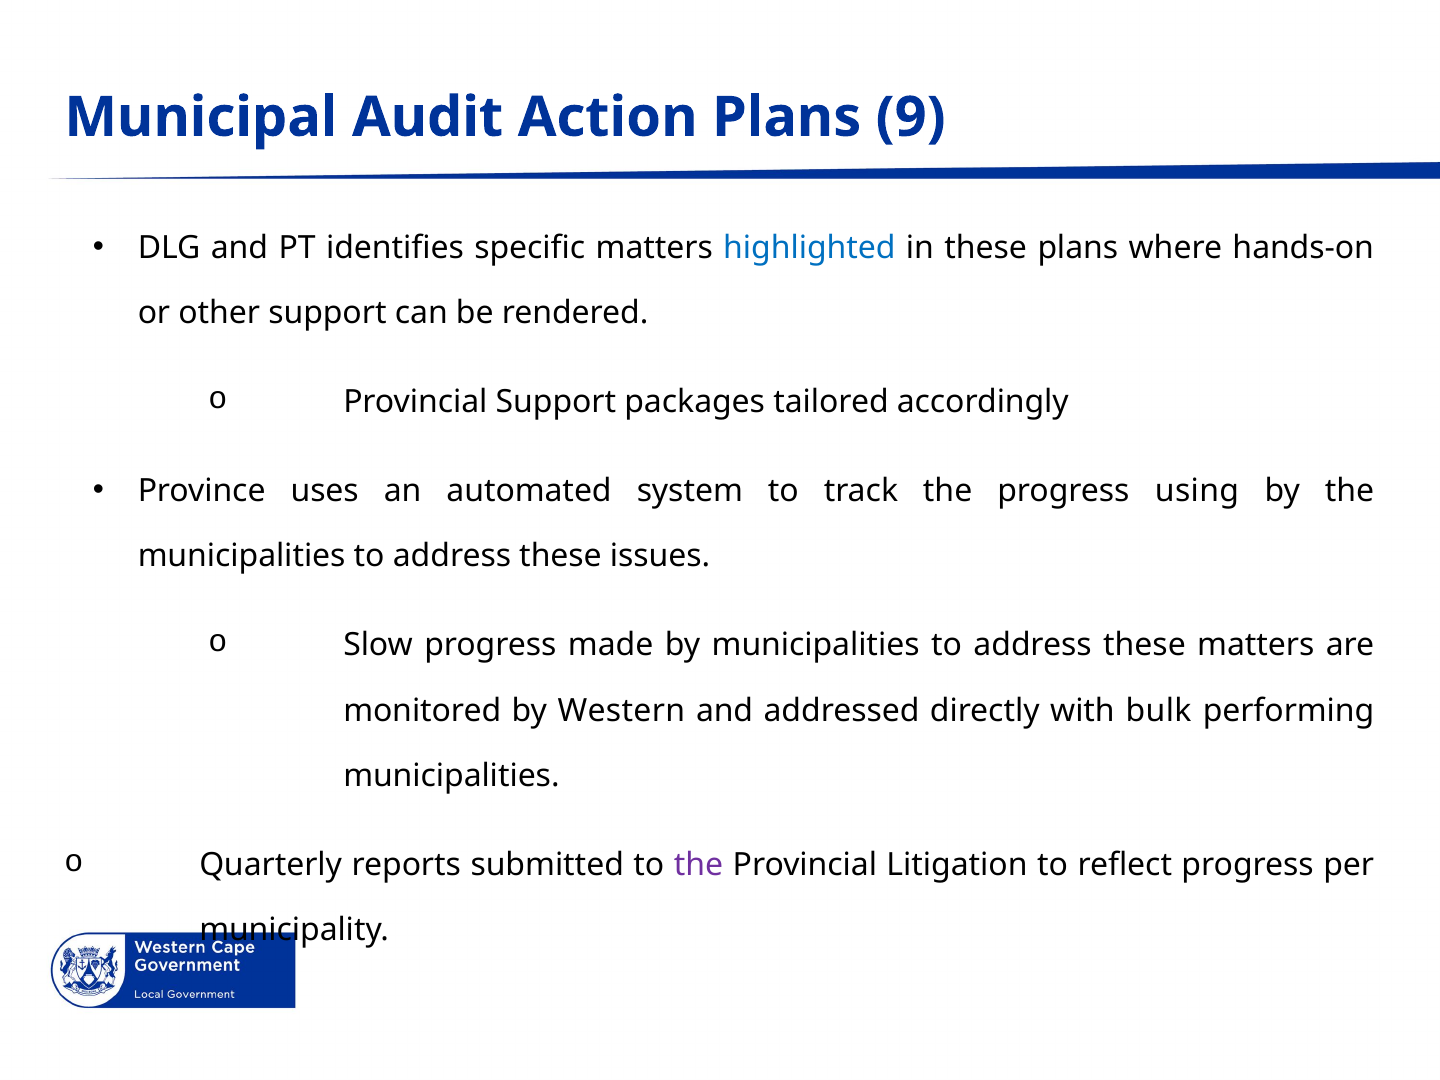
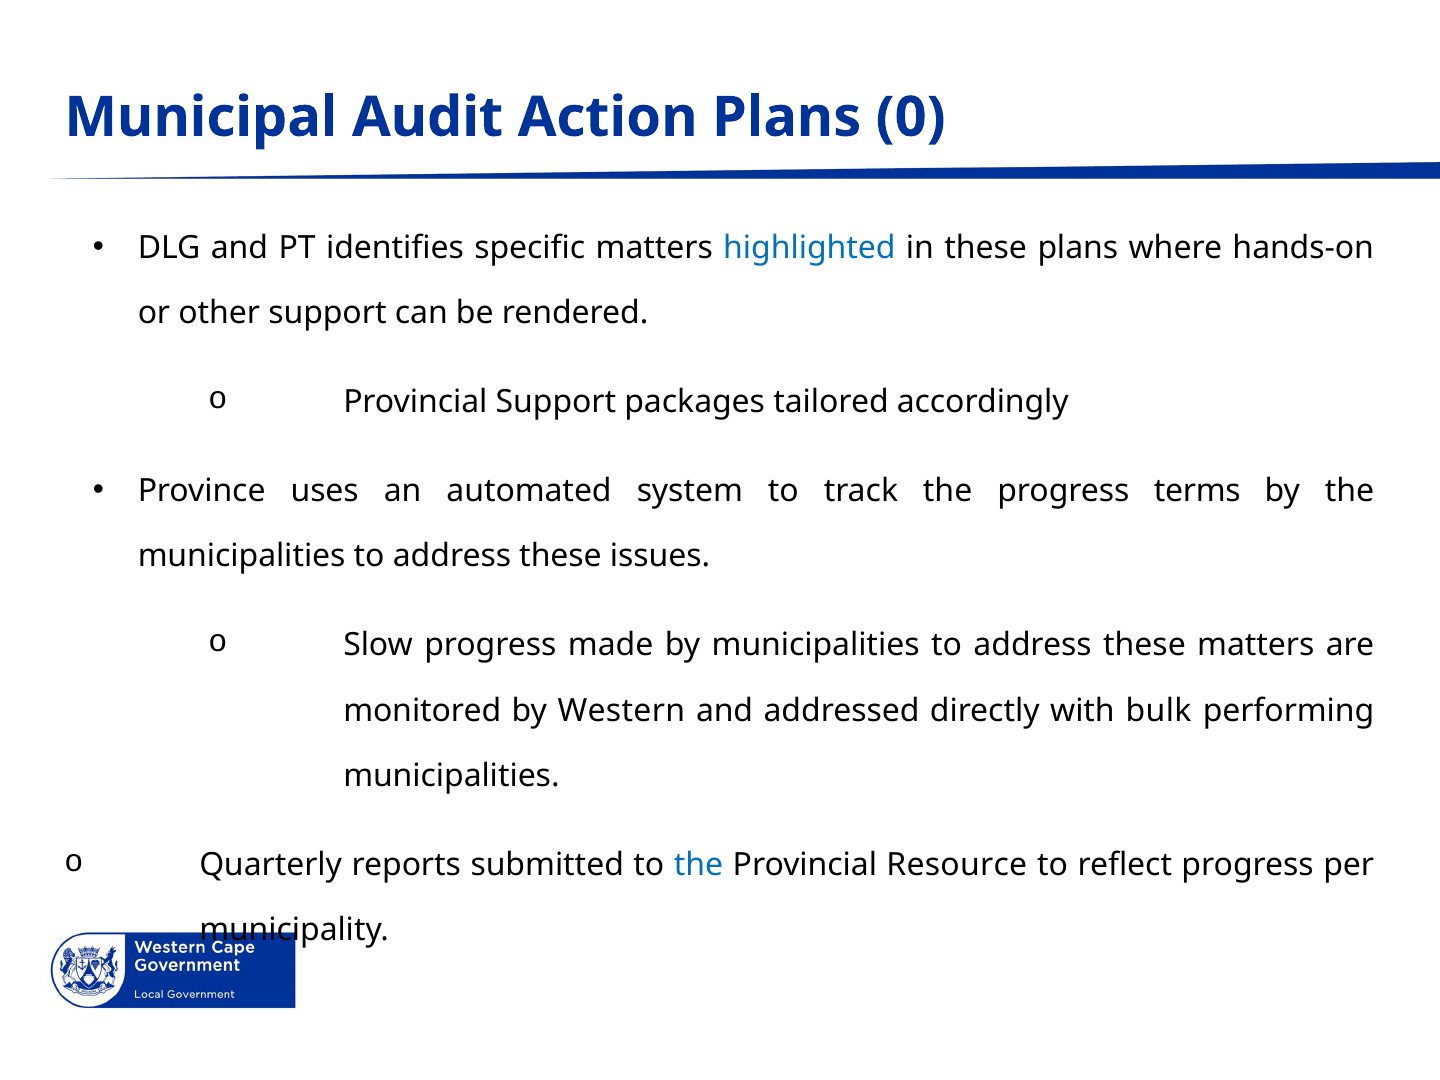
9: 9 -> 0
using: using -> terms
the at (699, 865) colour: purple -> blue
Litigation: Litigation -> Resource
